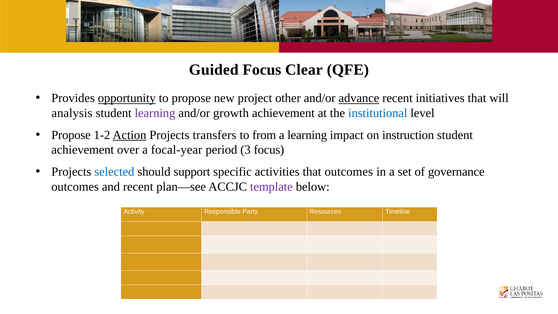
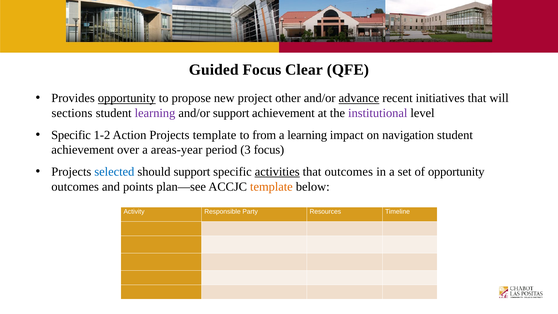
analysis: analysis -> sections
and/or growth: growth -> support
institutional colour: blue -> purple
Propose at (71, 135): Propose -> Specific
Action underline: present -> none
Projects transfers: transfers -> template
instruction: instruction -> navigation
focal-year: focal-year -> areas-year
activities underline: none -> present
of governance: governance -> opportunity
and recent: recent -> points
template at (271, 187) colour: purple -> orange
